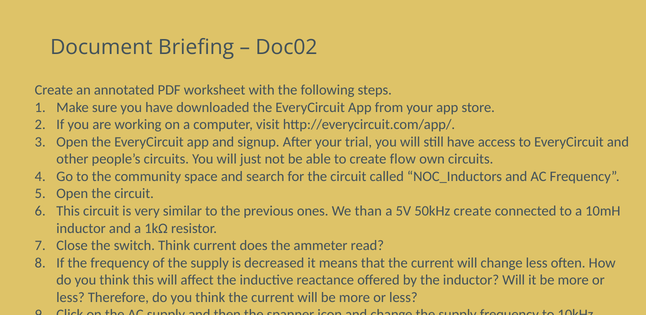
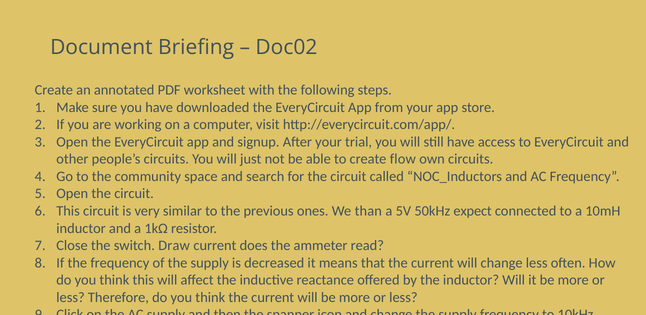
50kHz create: create -> expect
switch Think: Think -> Draw
